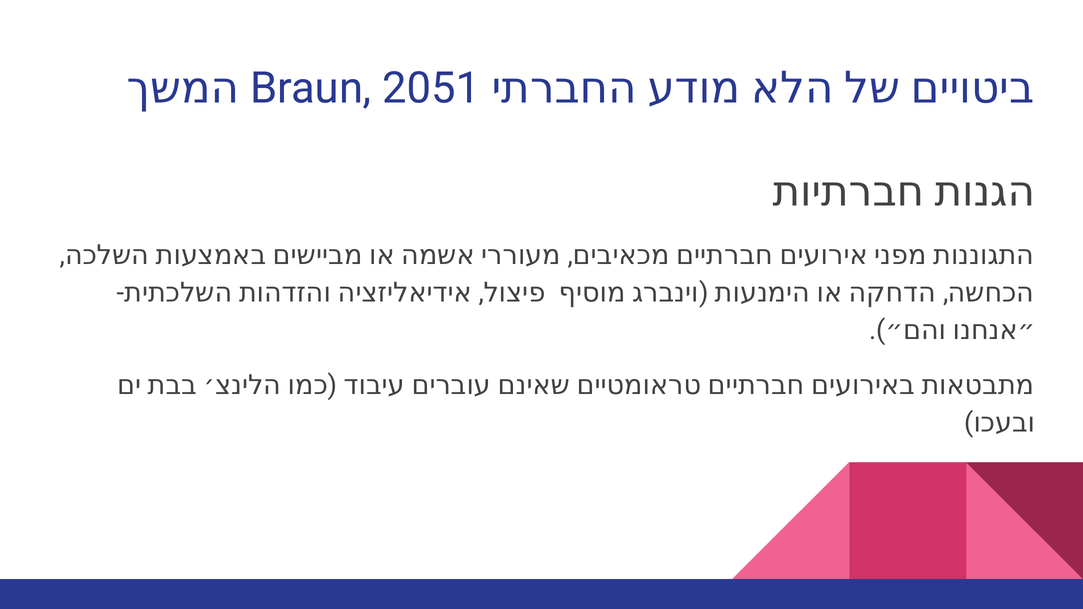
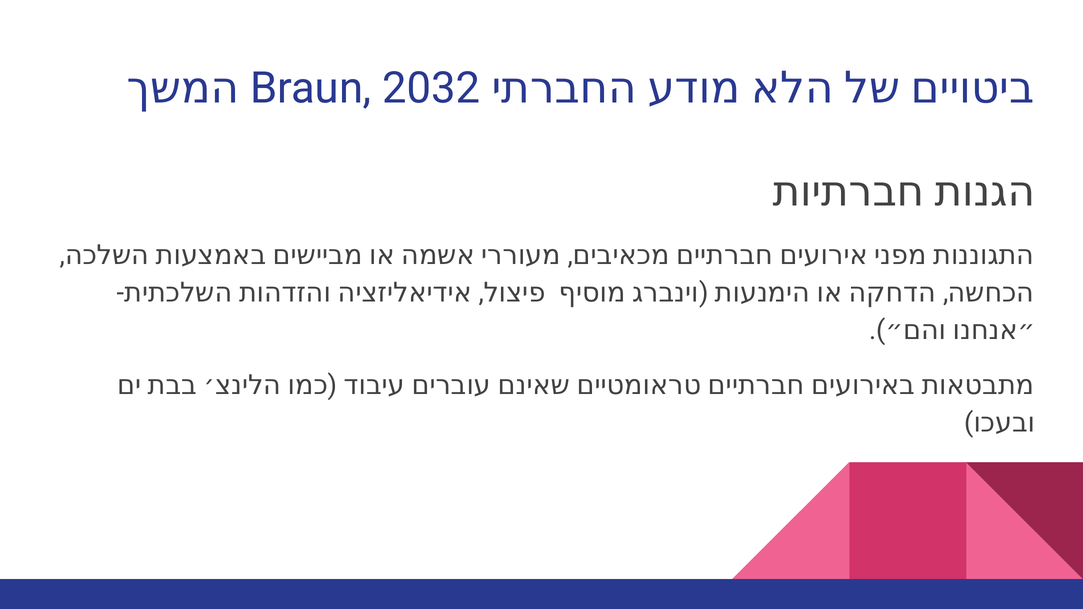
2051: 2051 -> 2032
